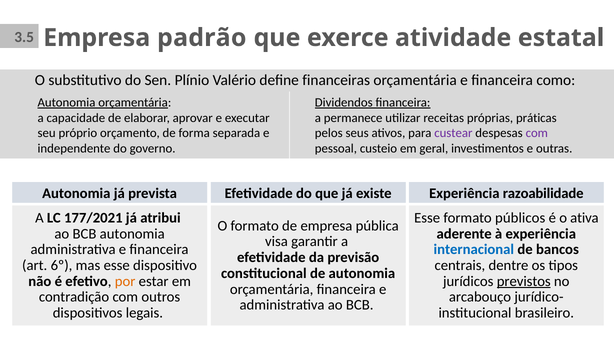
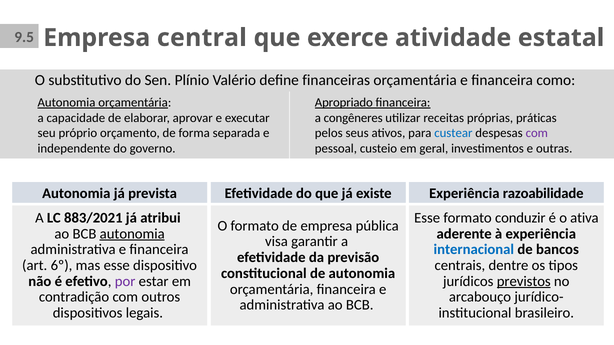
3.5: 3.5 -> 9.5
padrão: padrão -> central
Dividendos: Dividendos -> Apropriado
permanece: permanece -> congêneres
custear colour: purple -> blue
177/2021: 177/2021 -> 883/2021
públicos: públicos -> conduzir
autonomia at (132, 234) underline: none -> present
por colour: orange -> purple
